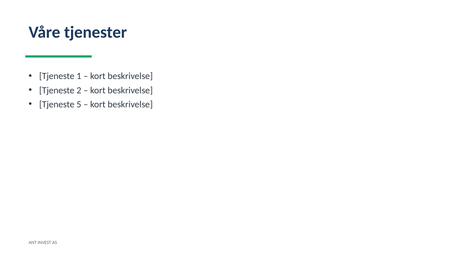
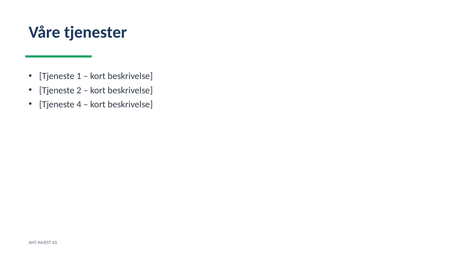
5: 5 -> 4
